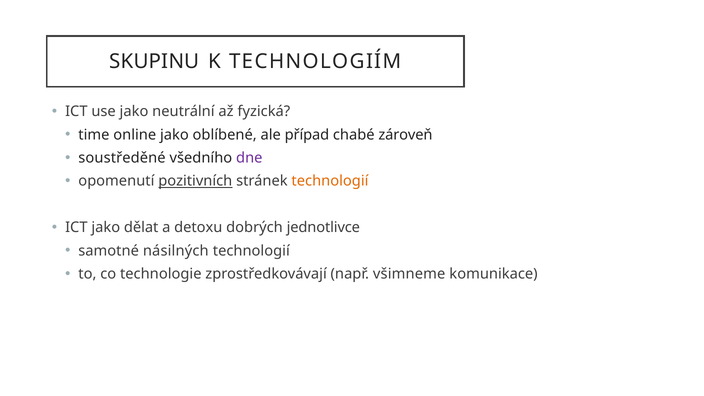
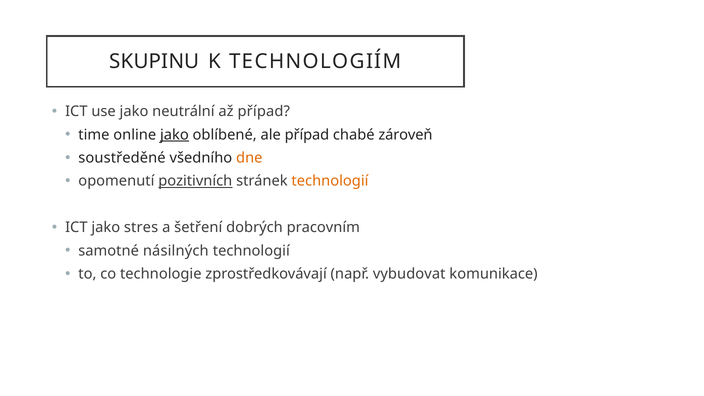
až fyzická: fyzická -> případ
jako at (174, 135) underline: none -> present
dne colour: purple -> orange
dělat: dělat -> stres
detoxu: detoxu -> šetření
jednotlivce: jednotlivce -> pracovním
všimneme: všimneme -> vybudovat
